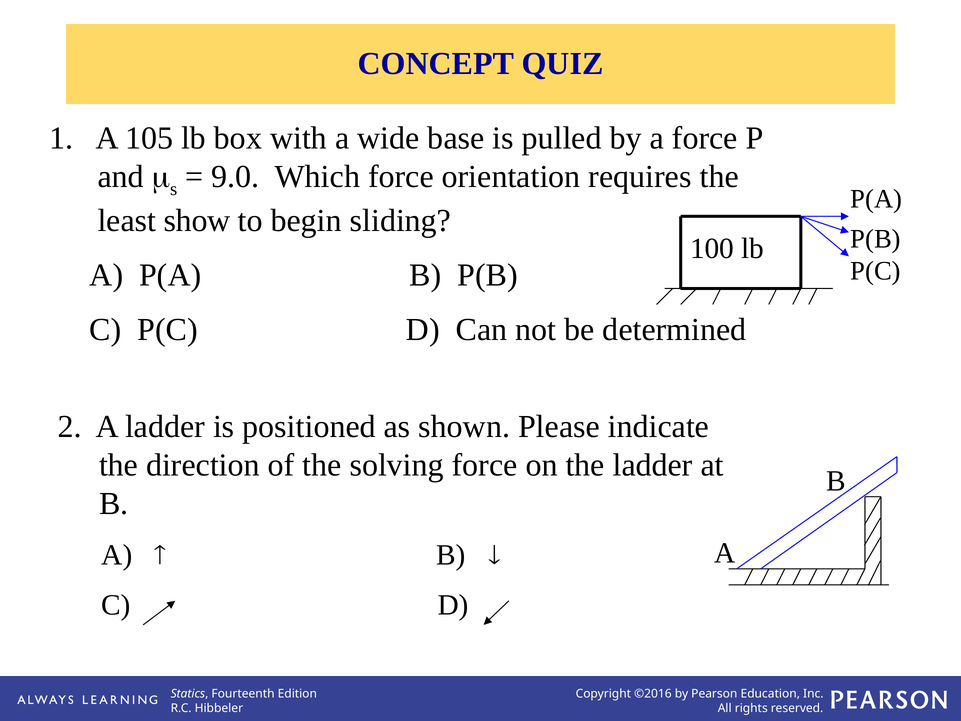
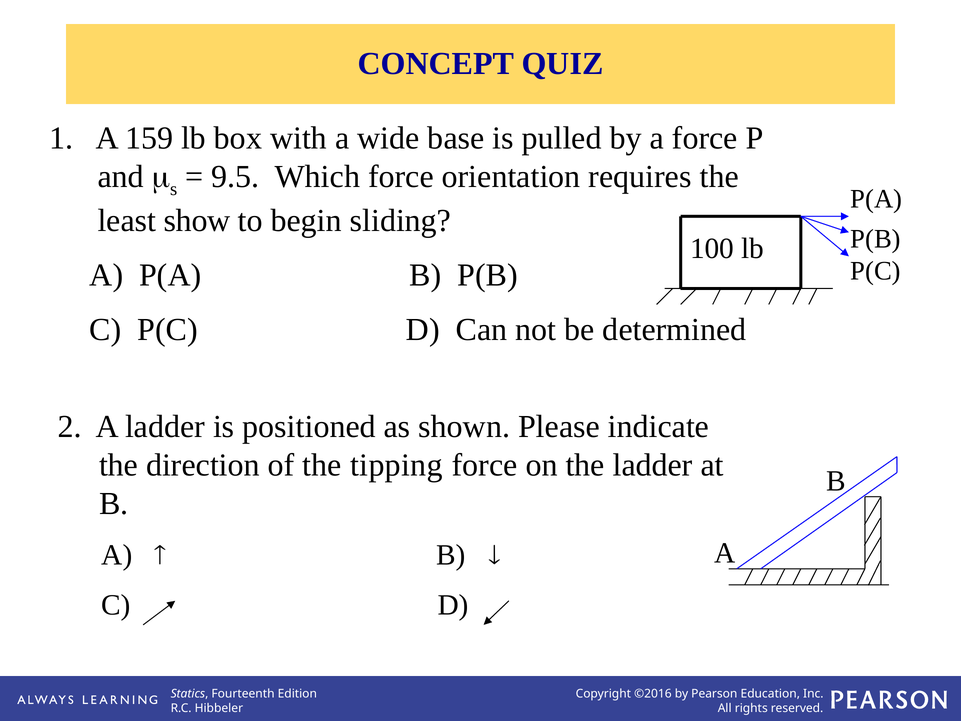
105: 105 -> 159
9.0: 9.0 -> 9.5
solving: solving -> tipping
